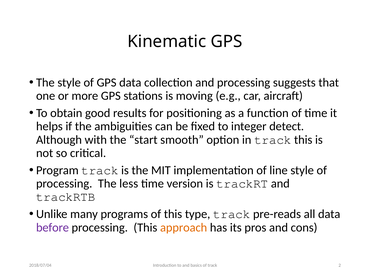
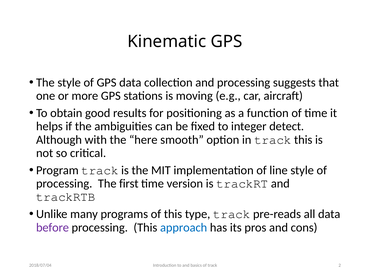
start: start -> here
less: less -> first
approach colour: orange -> blue
